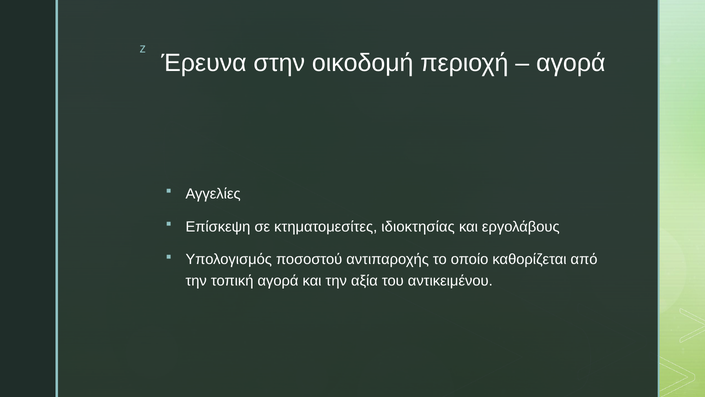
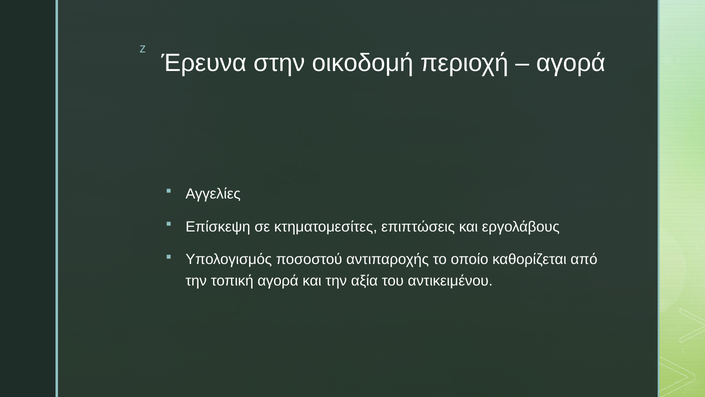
ιδιοκτησίας: ιδιοκτησίας -> επιπτώσεις
